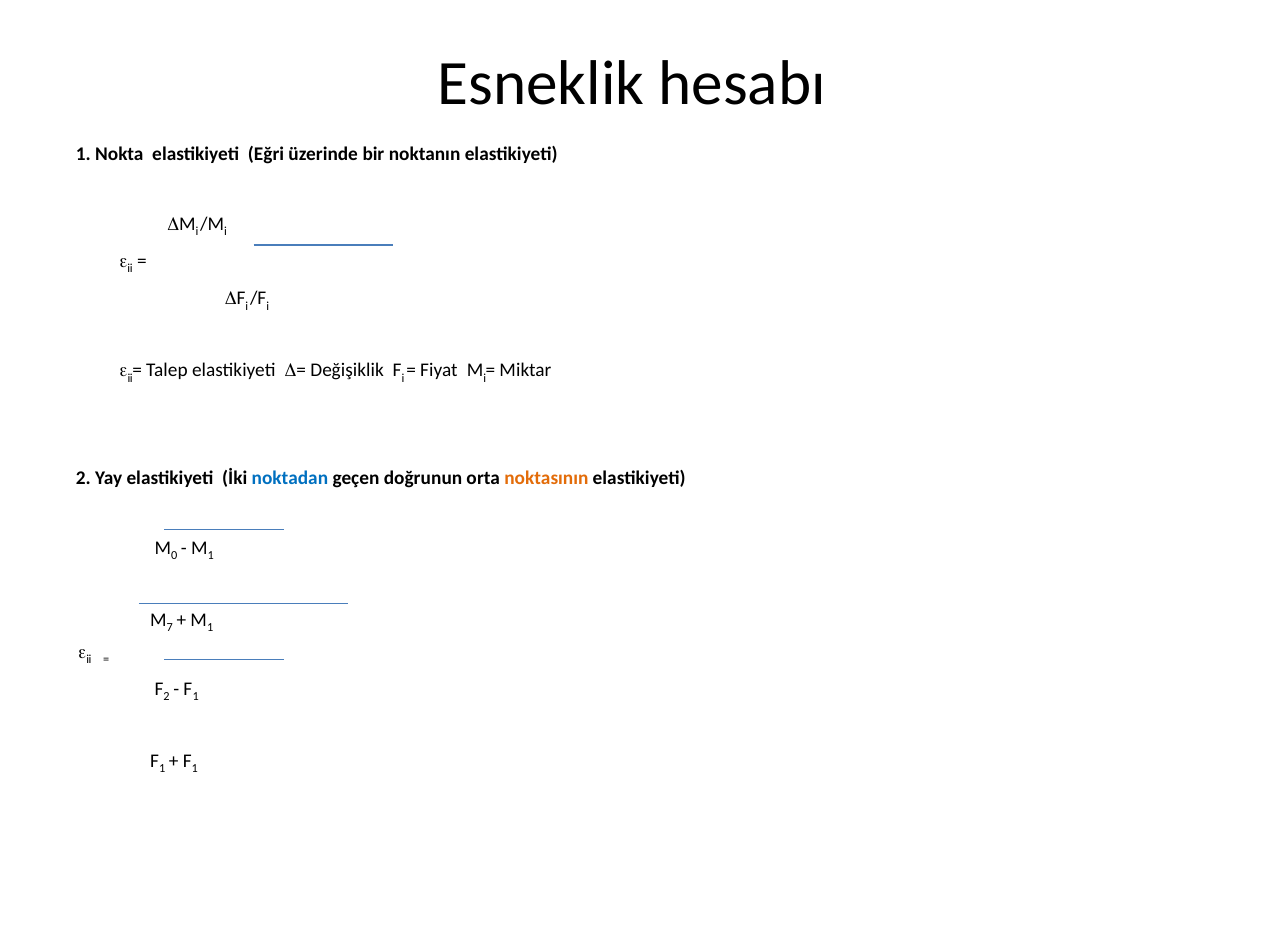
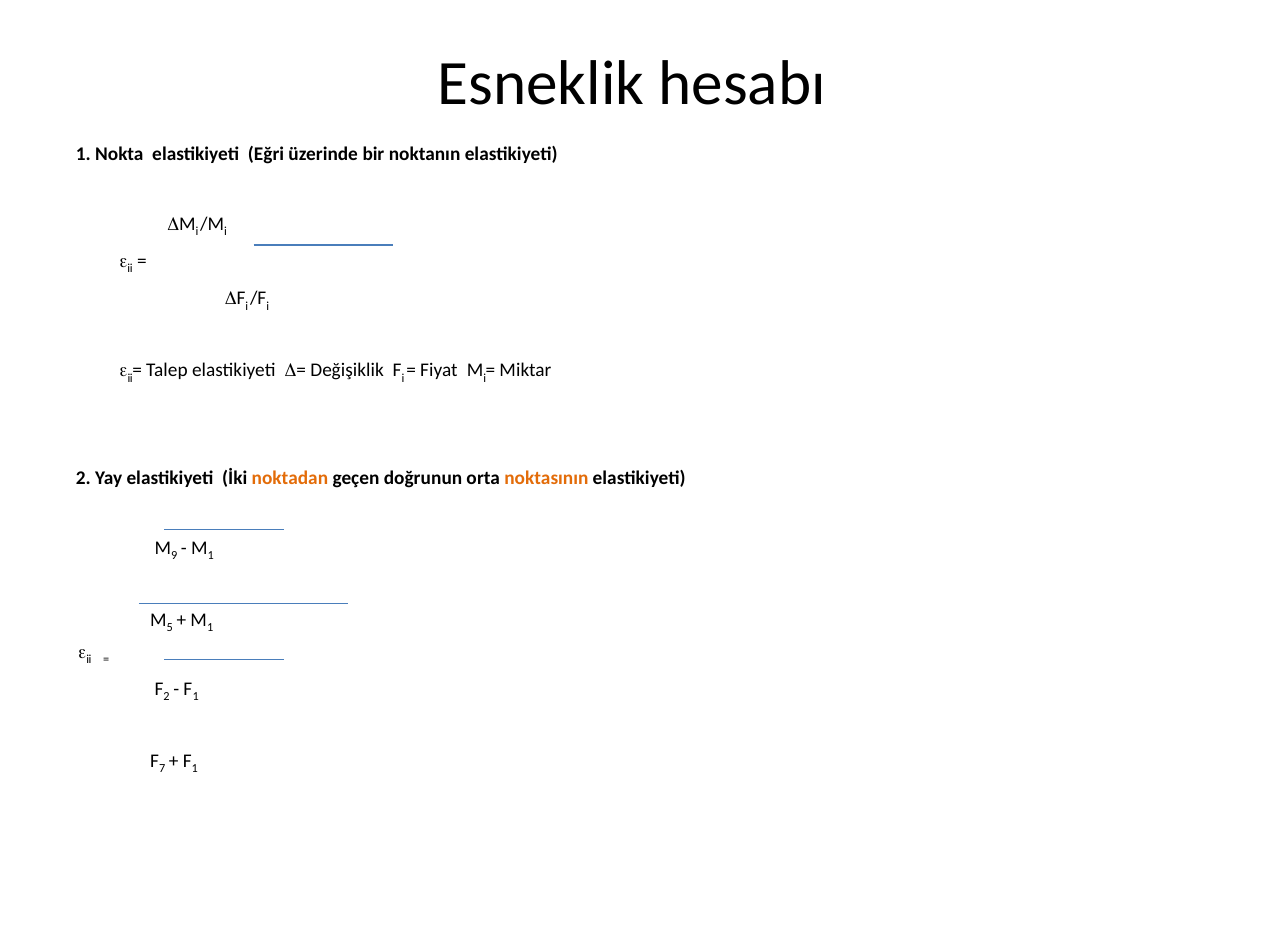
noktadan colour: blue -> orange
0: 0 -> 9
7: 7 -> 5
1 at (162, 769): 1 -> 7
